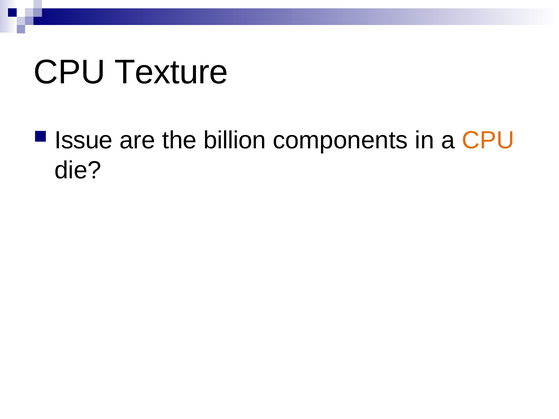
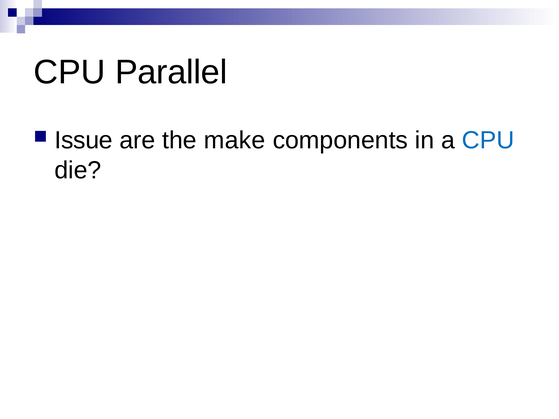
Texture: Texture -> Parallel
billion: billion -> make
CPU at (488, 141) colour: orange -> blue
